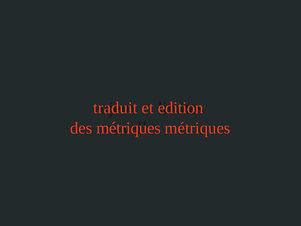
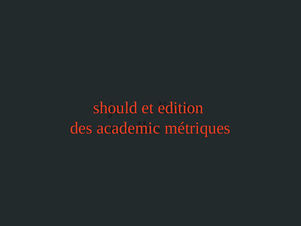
traduit: traduit -> should
des métriques: métriques -> academic
